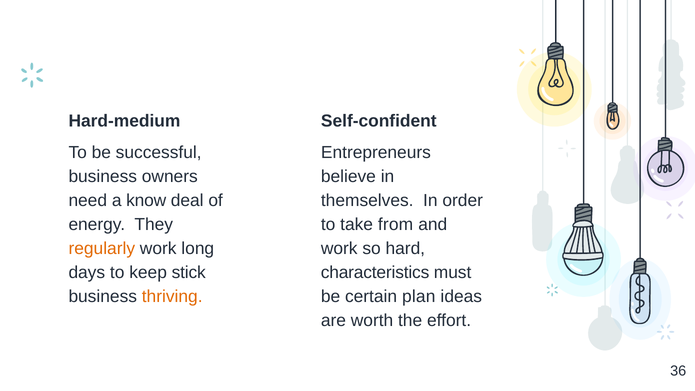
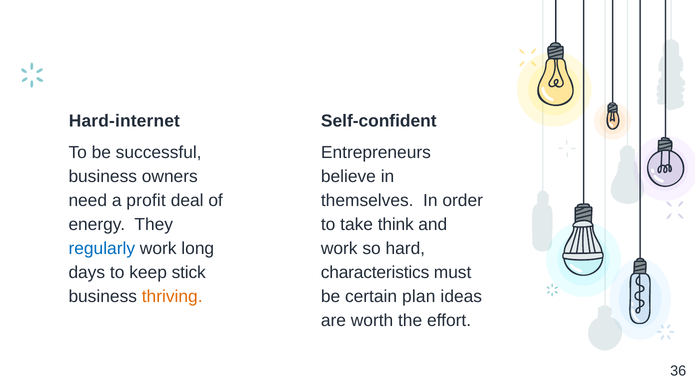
Hard-medium: Hard-medium -> Hard-internet
know: know -> profit
from: from -> think
regularly colour: orange -> blue
